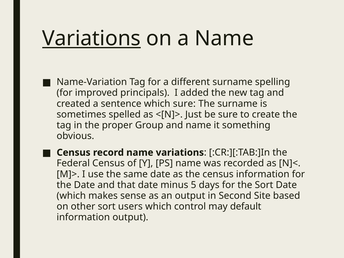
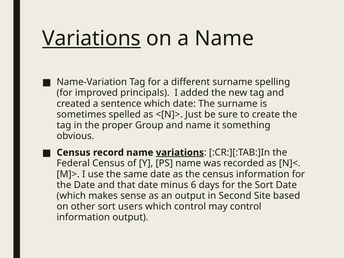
which sure: sure -> date
variations at (180, 153) underline: none -> present
5: 5 -> 6
may default: default -> control
